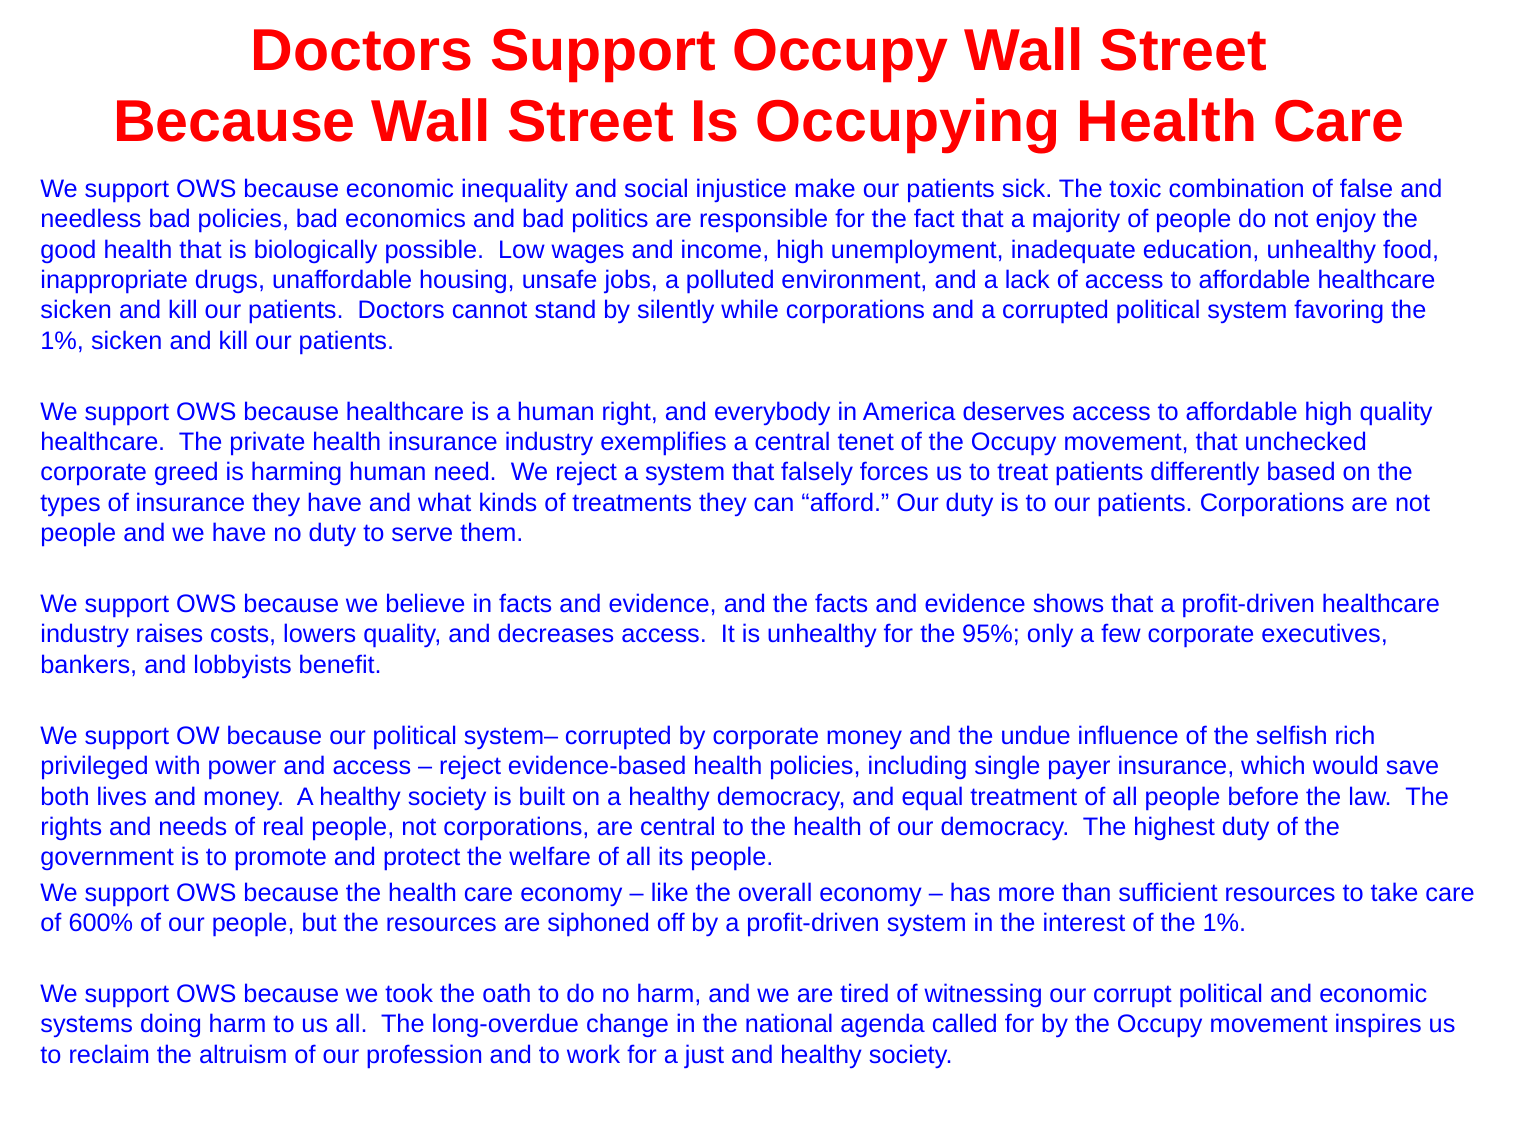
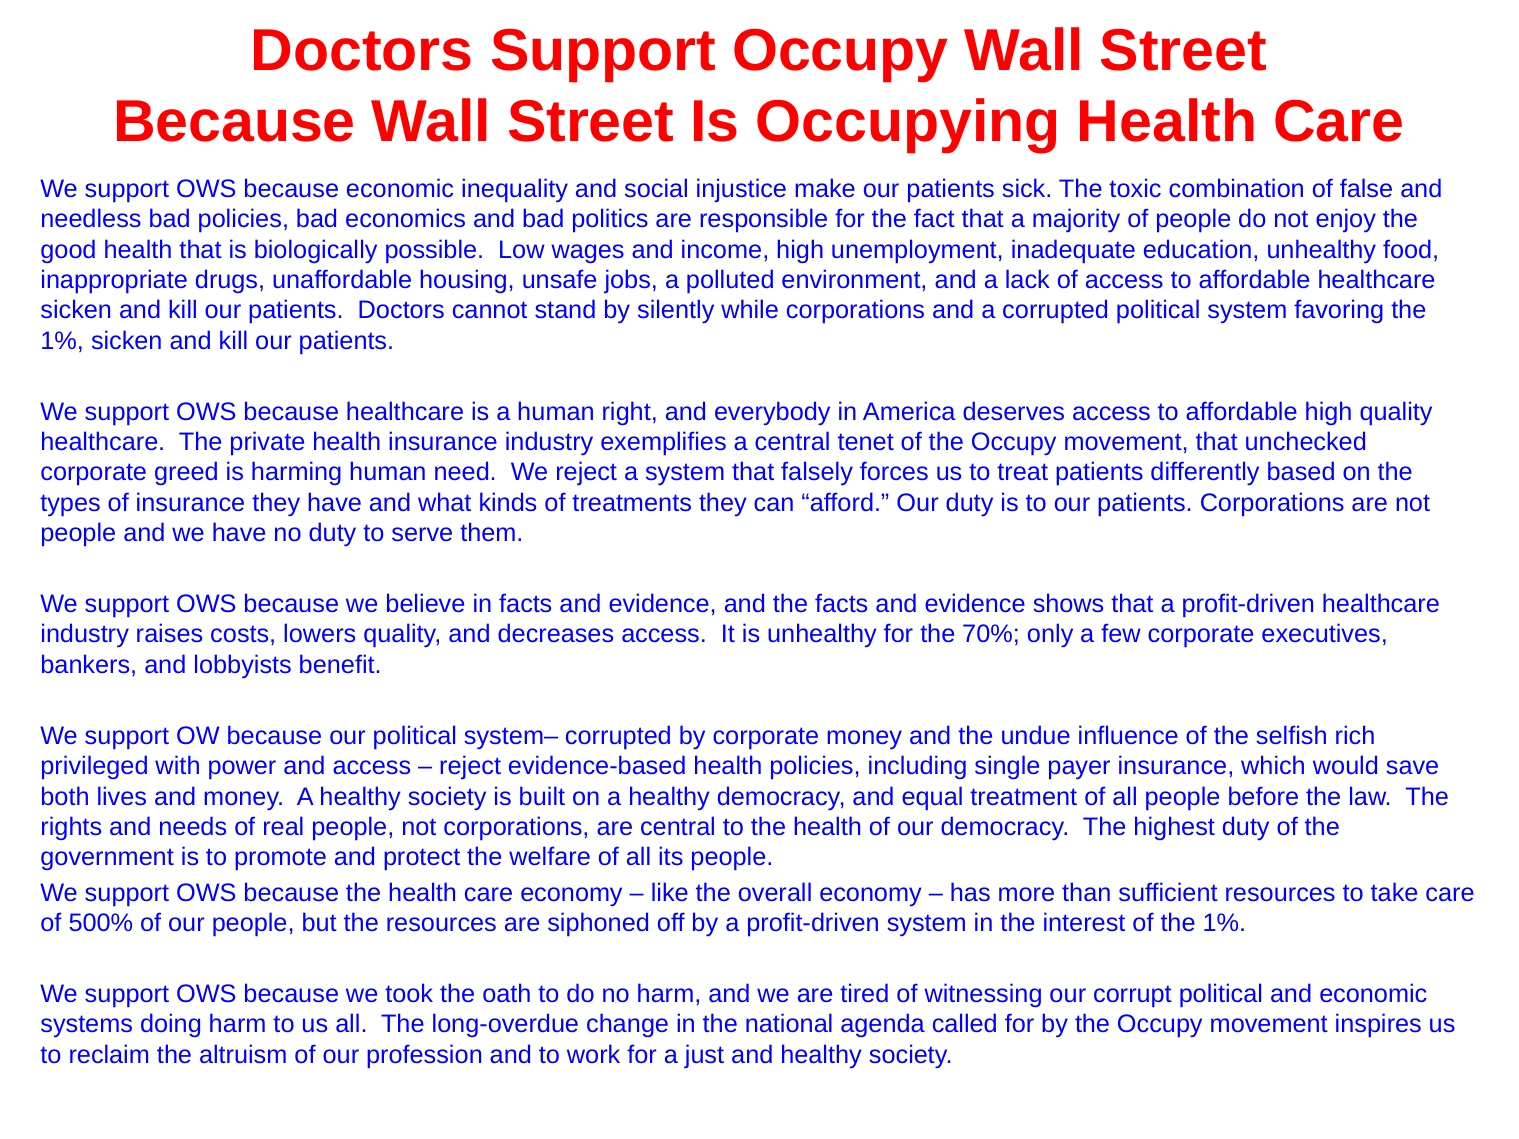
95%: 95% -> 70%
600%: 600% -> 500%
